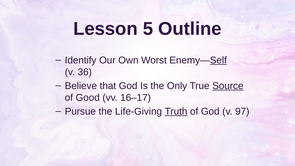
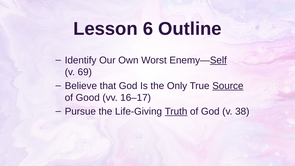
5: 5 -> 6
36: 36 -> 69
97: 97 -> 38
